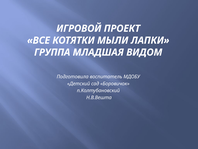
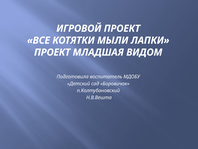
ГРУППА at (52, 52): ГРУППА -> ПРОЕКТ
